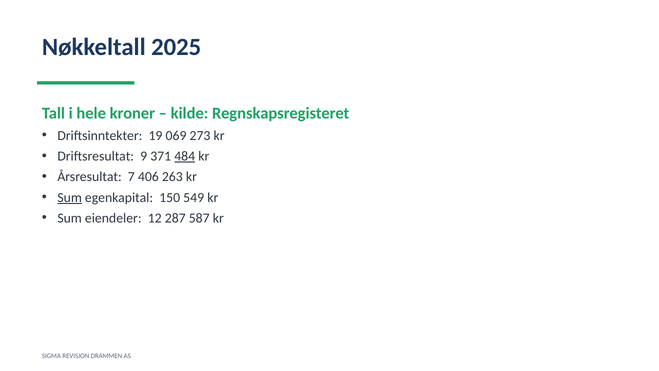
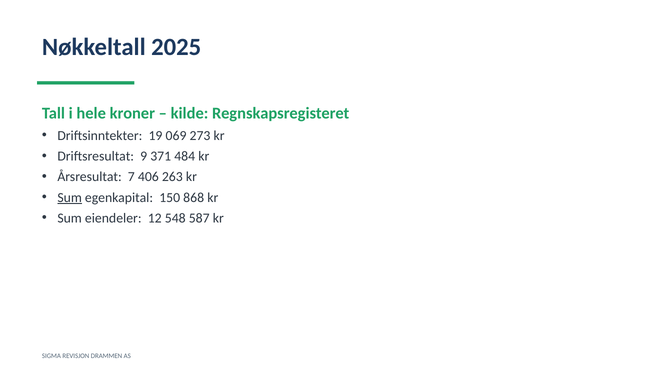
484 underline: present -> none
549: 549 -> 868
287: 287 -> 548
